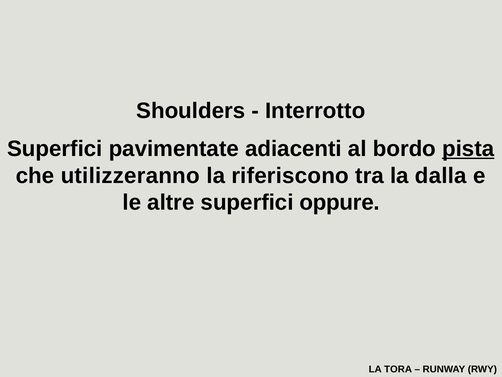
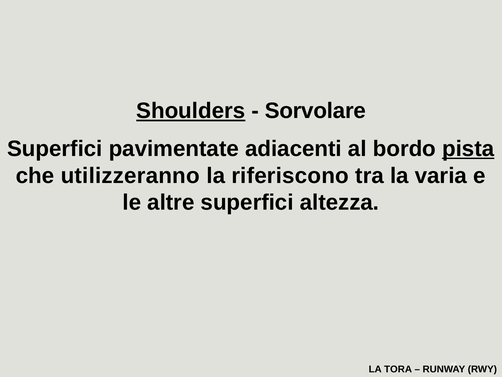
Shoulders underline: none -> present
Interrotto: Interrotto -> Sorvolare
dalla: dalla -> varia
oppure: oppure -> altezza
